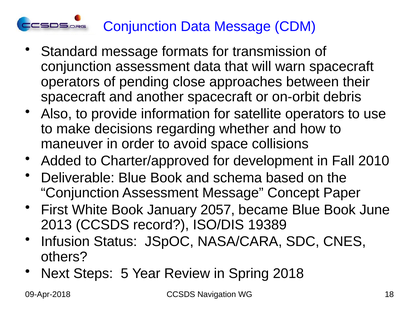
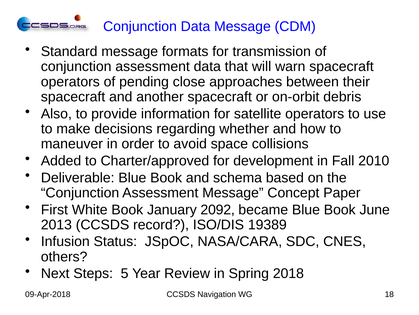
2057: 2057 -> 2092
